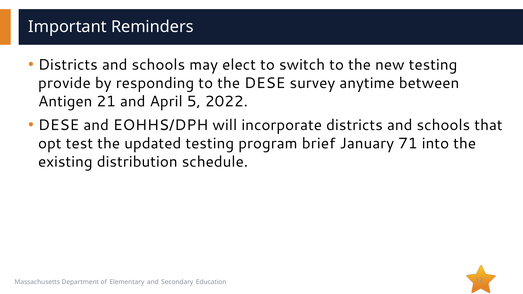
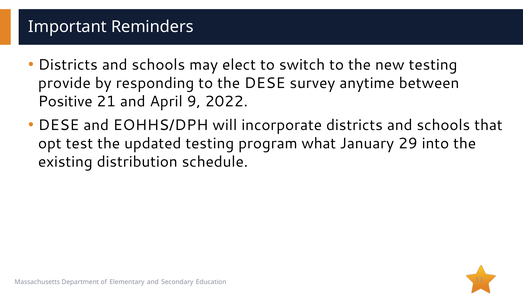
Antigen: Antigen -> Positive
5: 5 -> 9
brief: brief -> what
71: 71 -> 29
